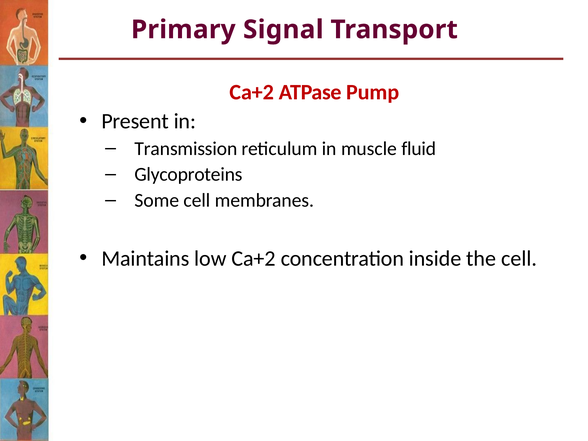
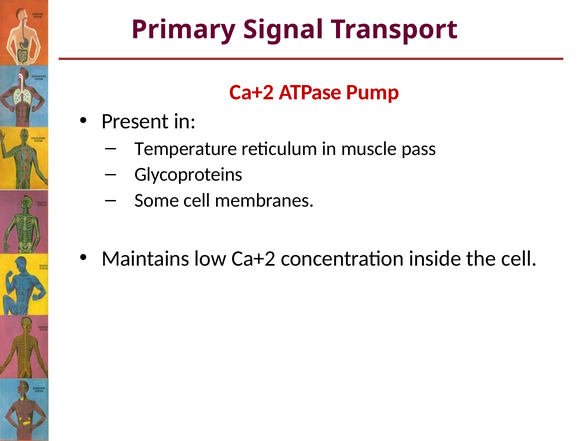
Transmission: Transmission -> Temperature
fluid: fluid -> pass
